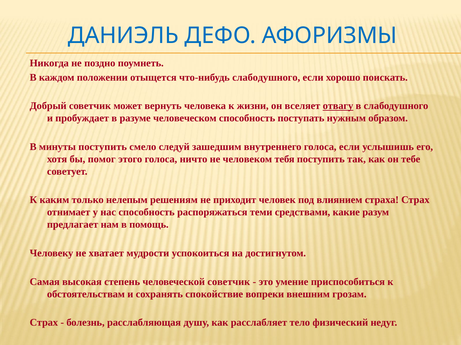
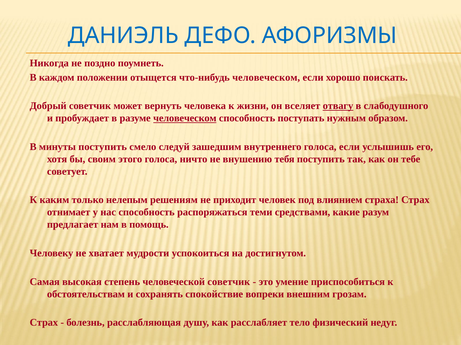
что-нибудь слабодушного: слабодушного -> человеческом
человеческом at (185, 118) underline: none -> present
помог: помог -> своим
человеком: человеком -> внушению
